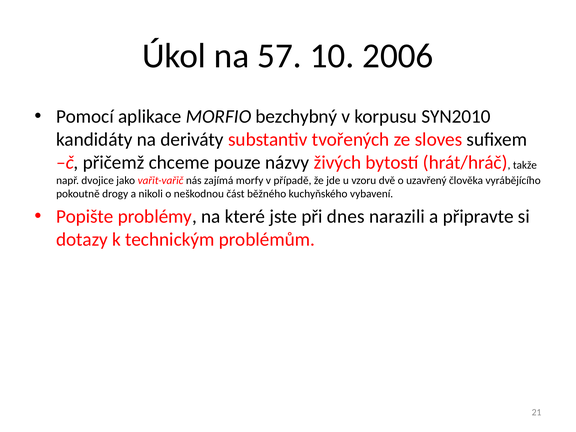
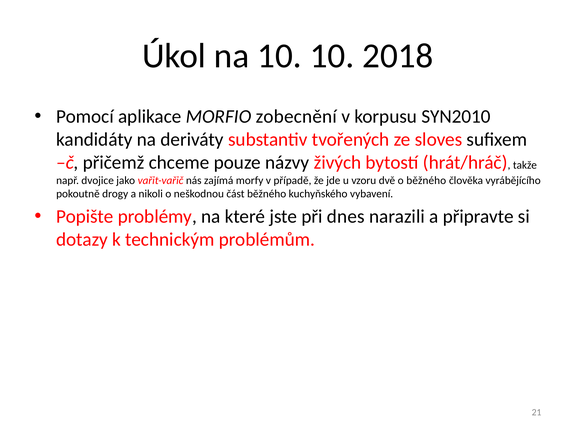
na 57: 57 -> 10
2006: 2006 -> 2018
bezchybný: bezchybný -> zobecnění
o uzavřený: uzavřený -> běžného
